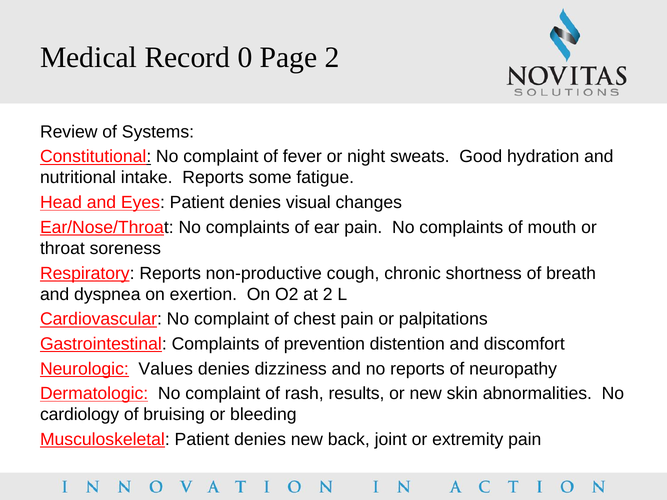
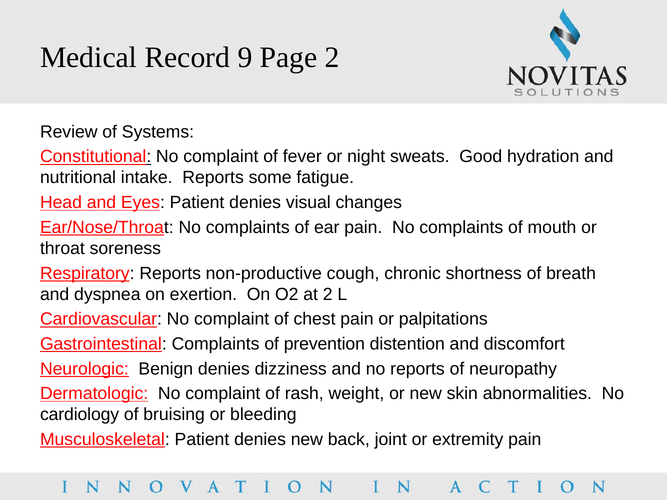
0: 0 -> 9
Values: Values -> Benign
results: results -> weight
